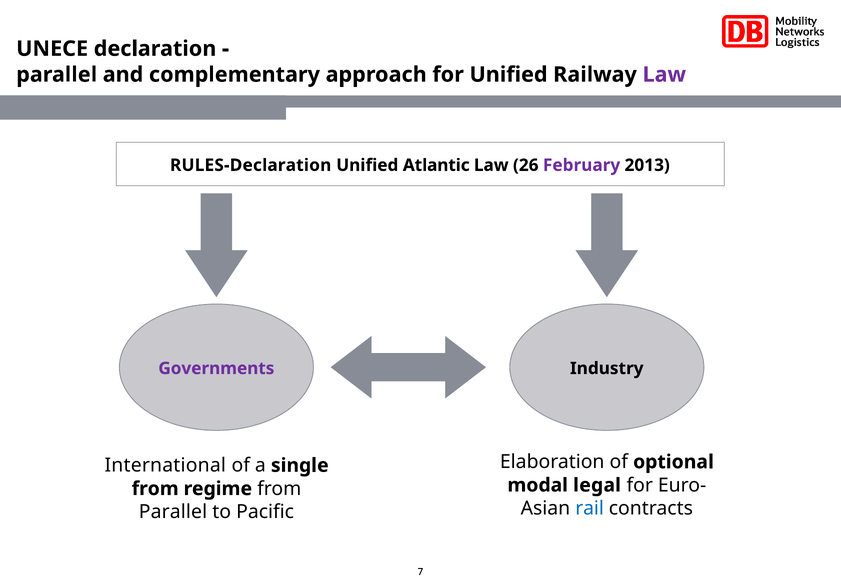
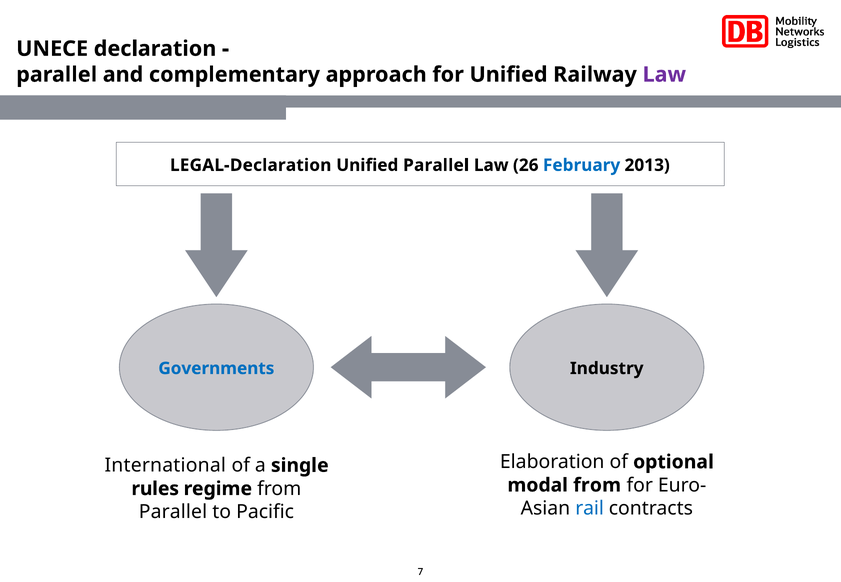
RULES-Declaration: RULES-Declaration -> LEGAL-Declaration
Unified Atlantic: Atlantic -> Parallel
February colour: purple -> blue
Governments colour: purple -> blue
modal legal: legal -> from
from at (155, 489): from -> rules
